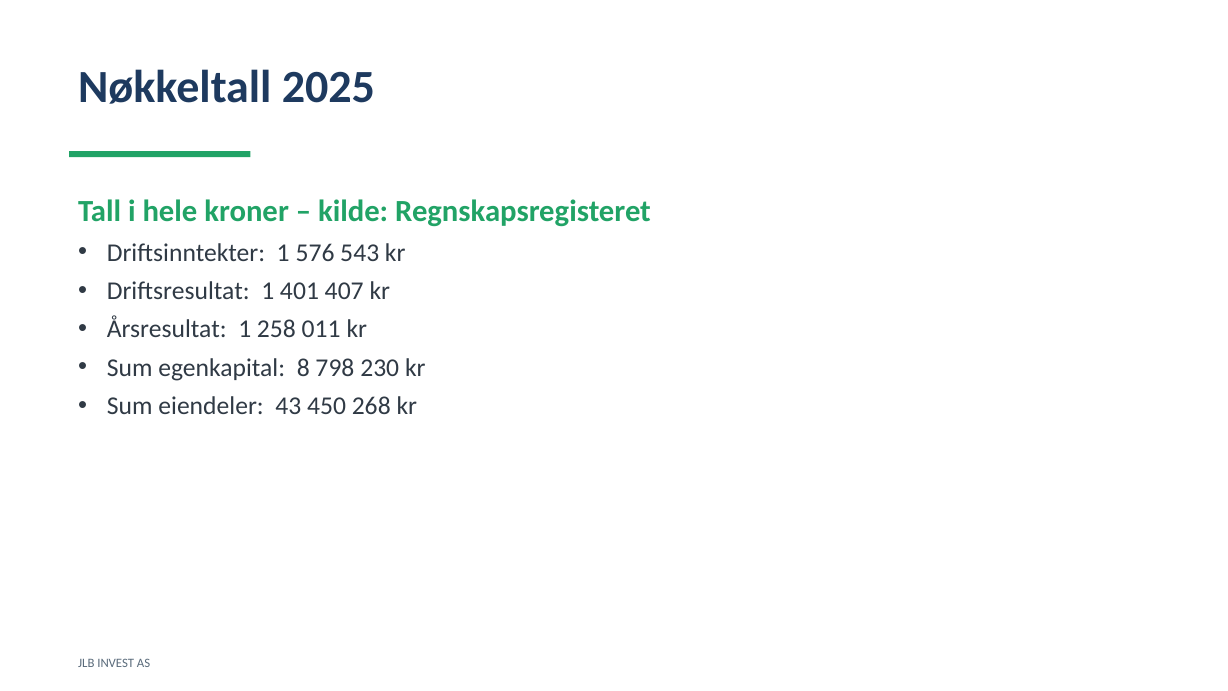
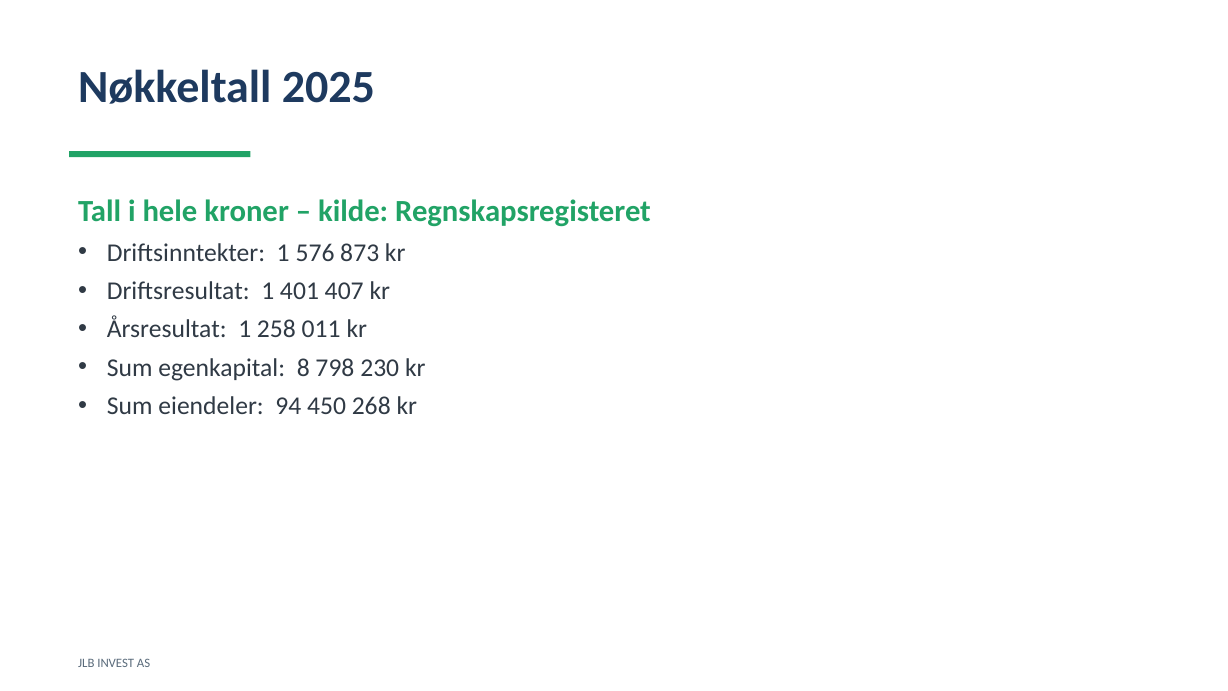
543: 543 -> 873
43: 43 -> 94
